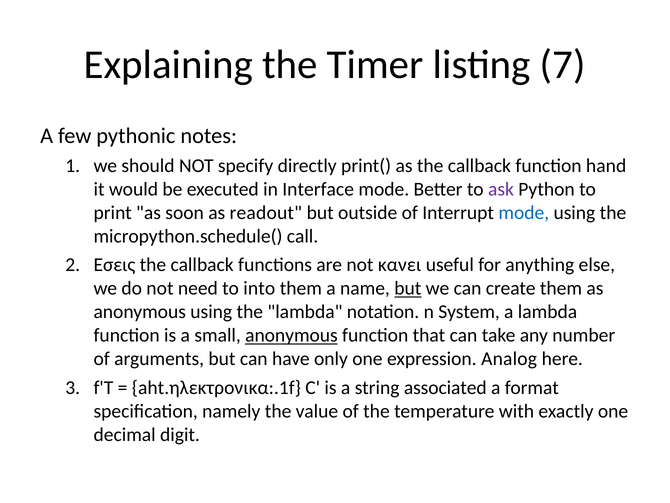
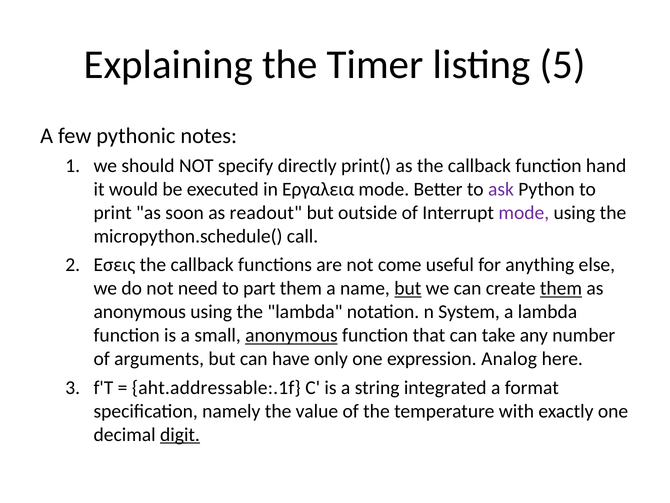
7: 7 -> 5
Interface: Interface -> Εργαλεια
mode at (524, 213) colour: blue -> purple
κανει: κανει -> come
into: into -> part
them at (561, 288) underline: none -> present
aht.ηλεκτρονικα:.1f: aht.ηλεκτρονικα:.1f -> aht.addressable:.1f
associated: associated -> integrated
digit underline: none -> present
